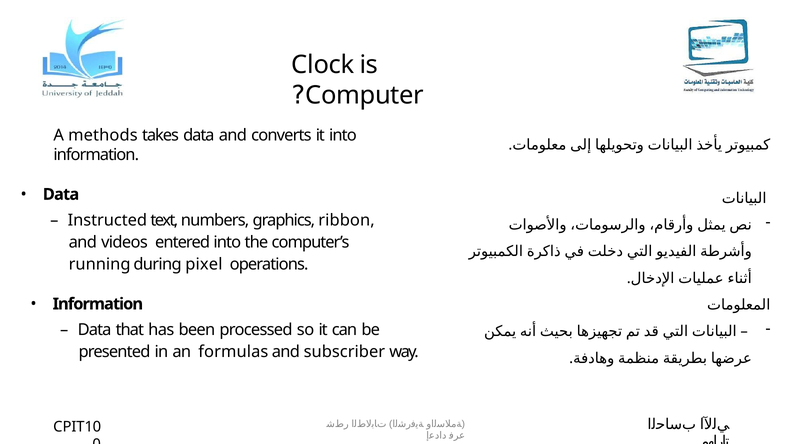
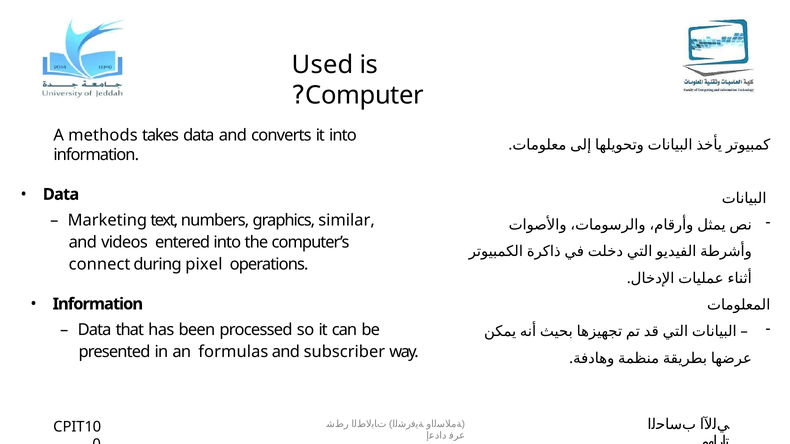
Clock: Clock -> Used
Instructed: Instructed -> Marketing
ribbon: ribbon -> similar
running: running -> connect
